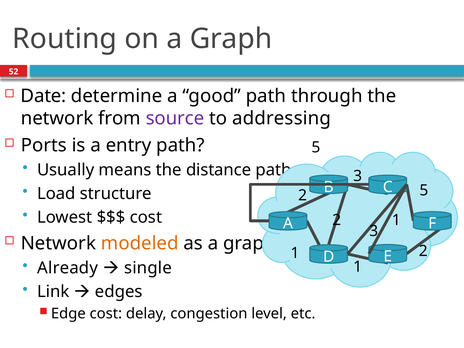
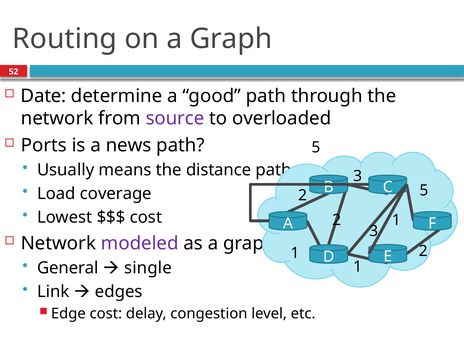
addressing: addressing -> overloaded
entry: entry -> news
structure: structure -> coverage
modeled colour: orange -> purple
Already: Already -> General
